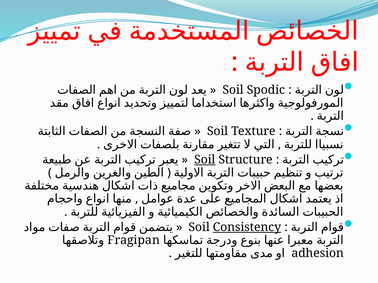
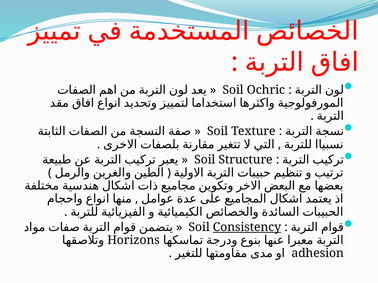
Spodic: Spodic -> Ochric
Soil at (205, 160) underline: present -> none
Fragipan: Fragipan -> Horizons
